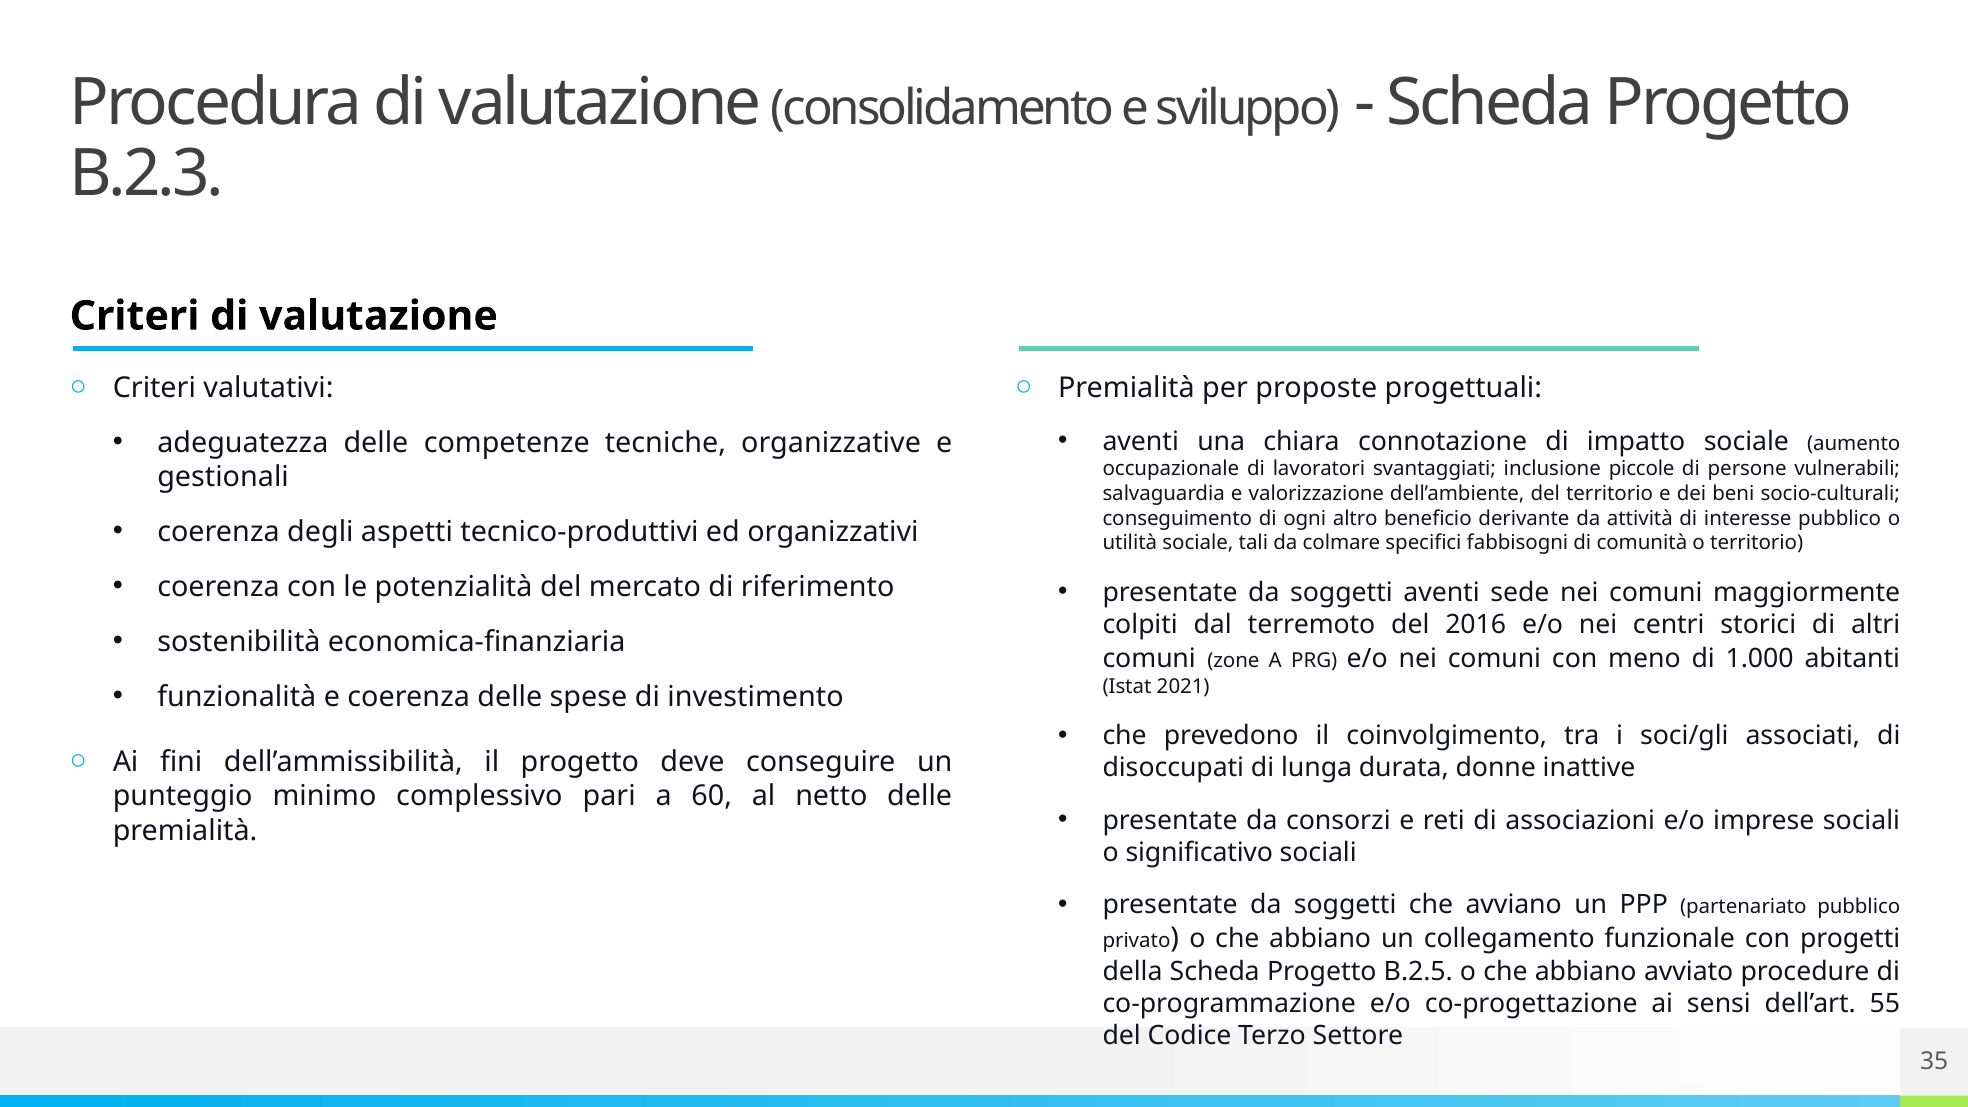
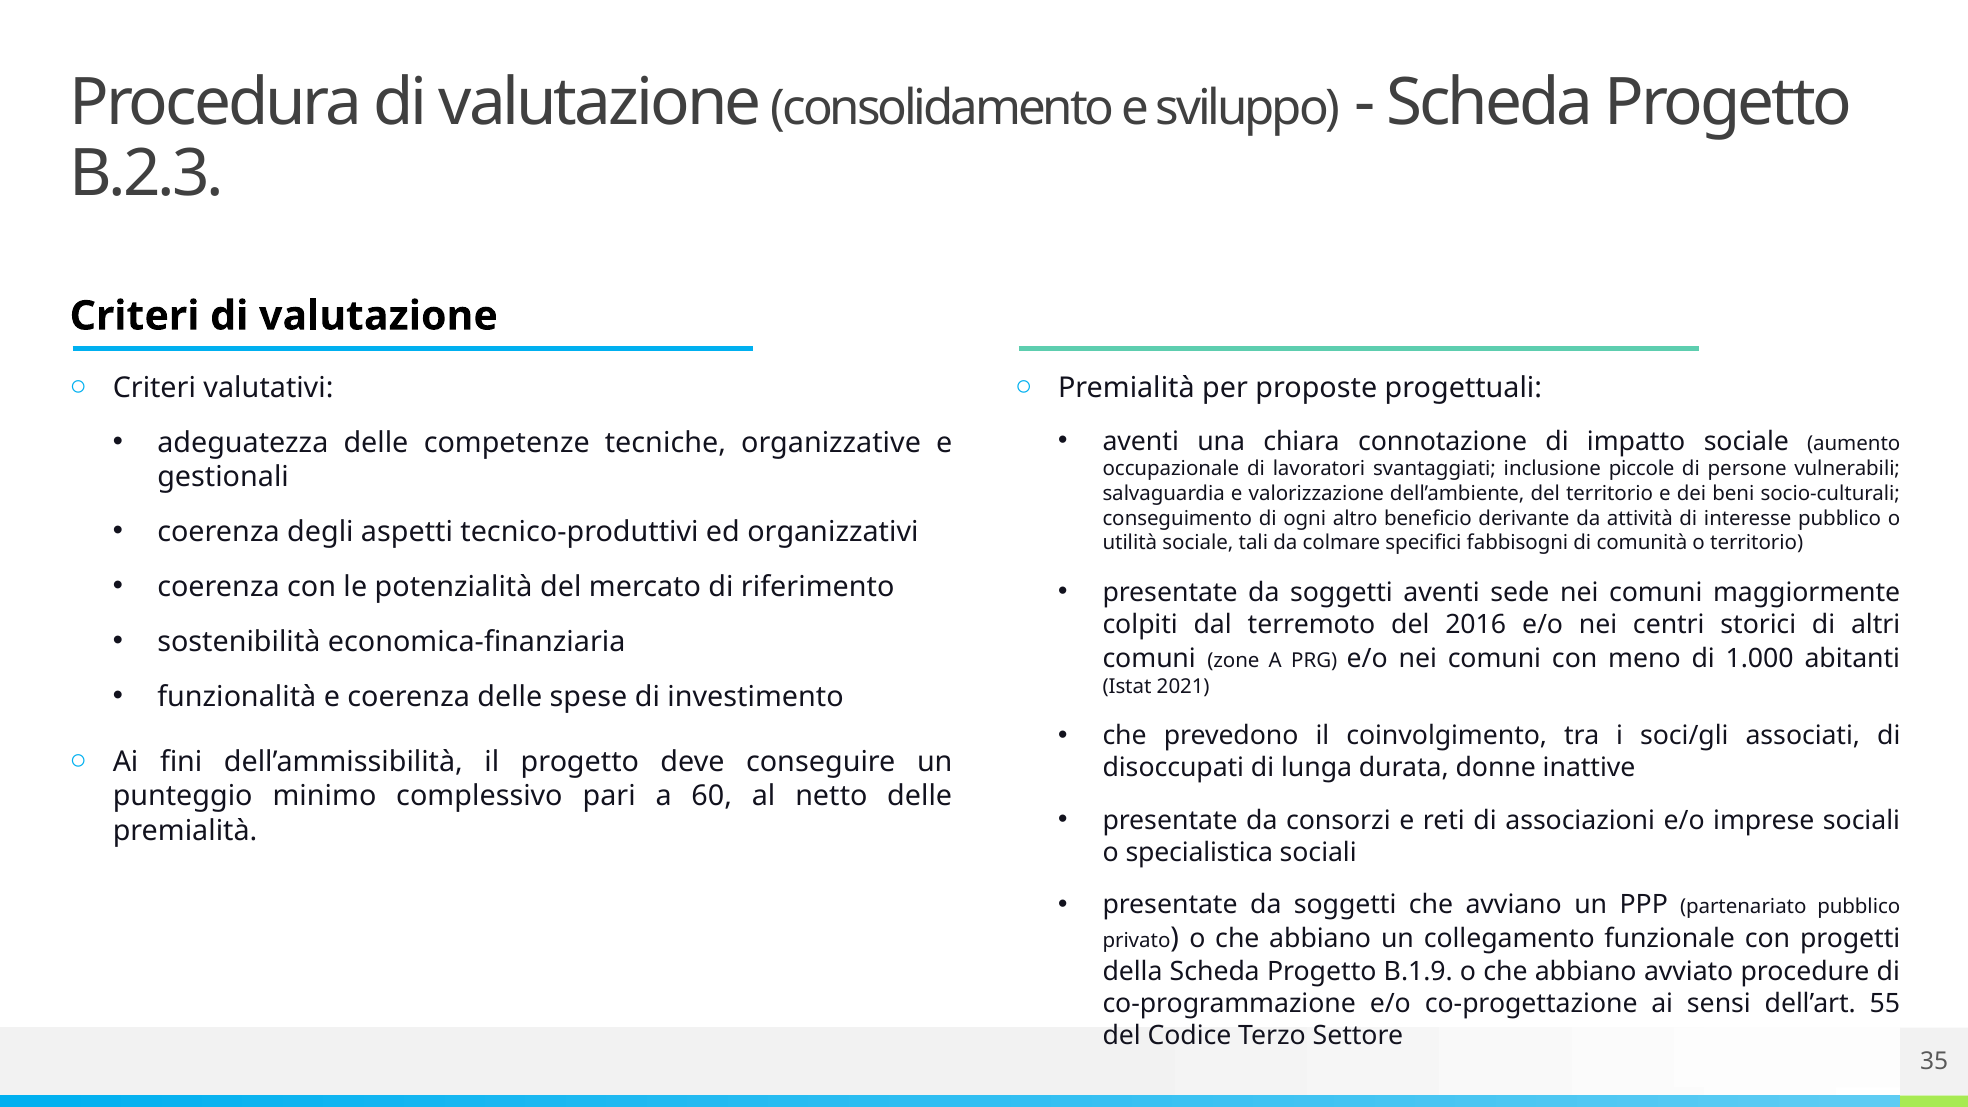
significativo: significativo -> specialistica
B.2.5: B.2.5 -> B.1.9
